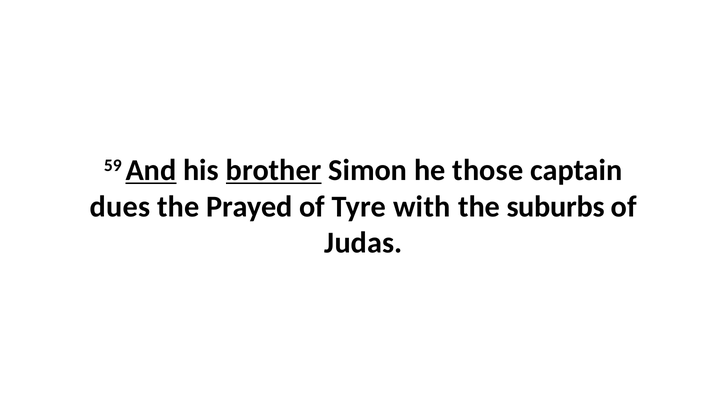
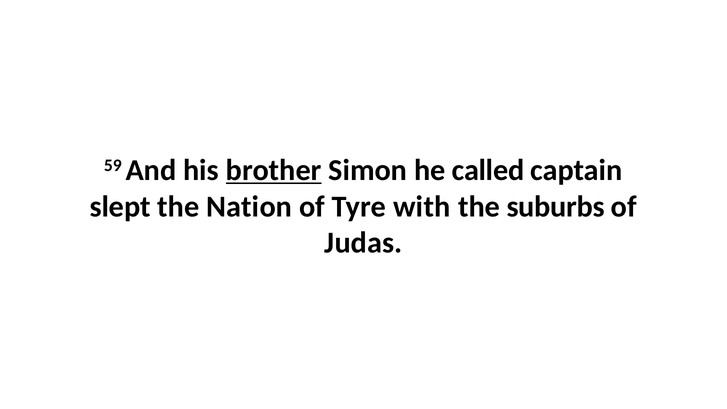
And underline: present -> none
those: those -> called
dues: dues -> slept
Prayed: Prayed -> Nation
